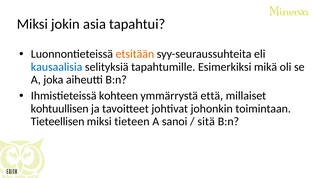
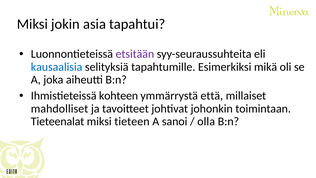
etsitään colour: orange -> purple
kohtuullisen: kohtuullisen -> mahdolliset
Tieteellisen: Tieteellisen -> Tieteenalat
sitä: sitä -> olla
